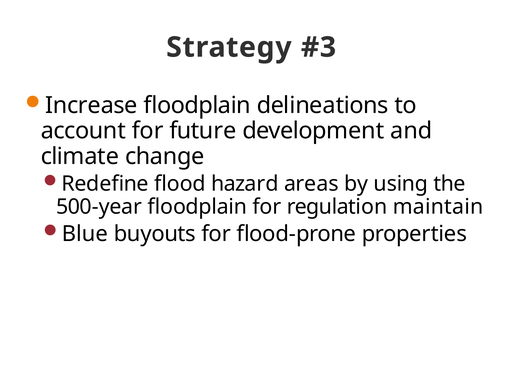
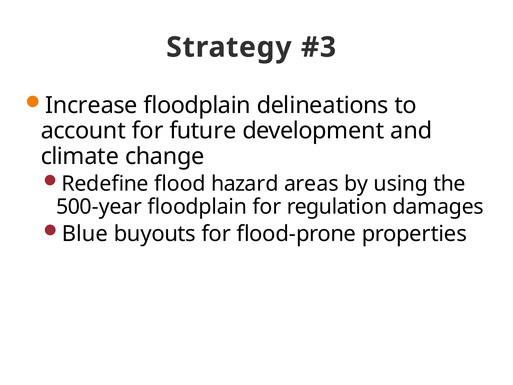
maintain: maintain -> damages
